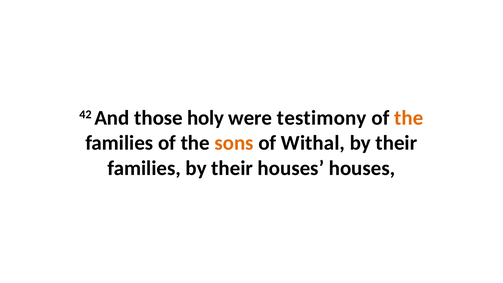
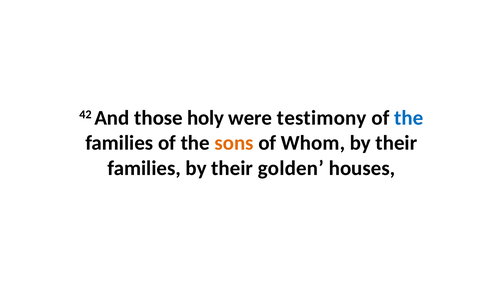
the at (409, 118) colour: orange -> blue
Withal: Withal -> Whom
their houses: houses -> golden
